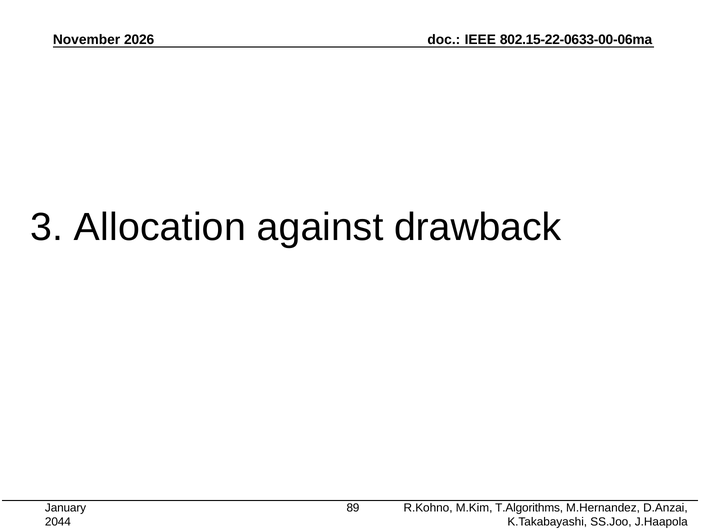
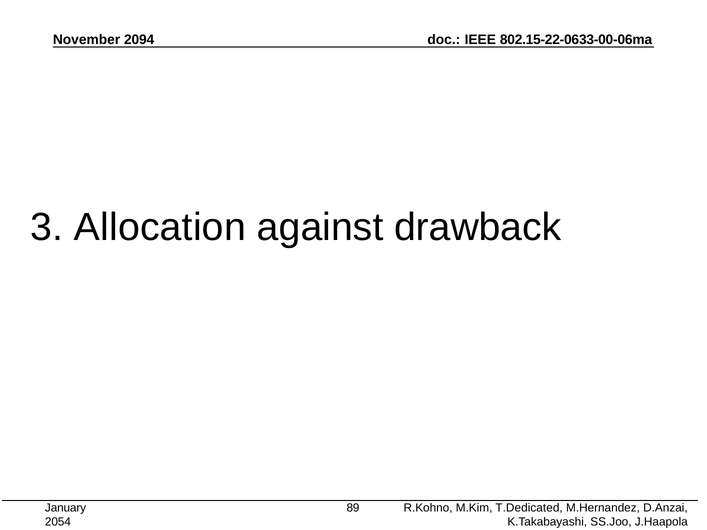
2026: 2026 -> 2094
T.Algorithms: T.Algorithms -> T.Dedicated
2044: 2044 -> 2054
